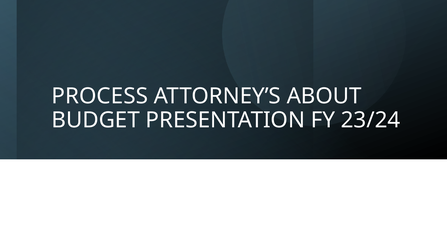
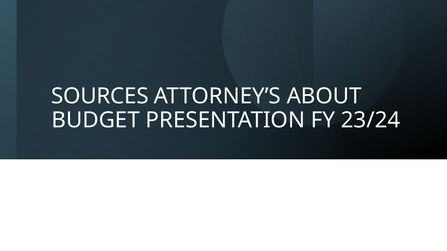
PROCESS: PROCESS -> SOURCES
